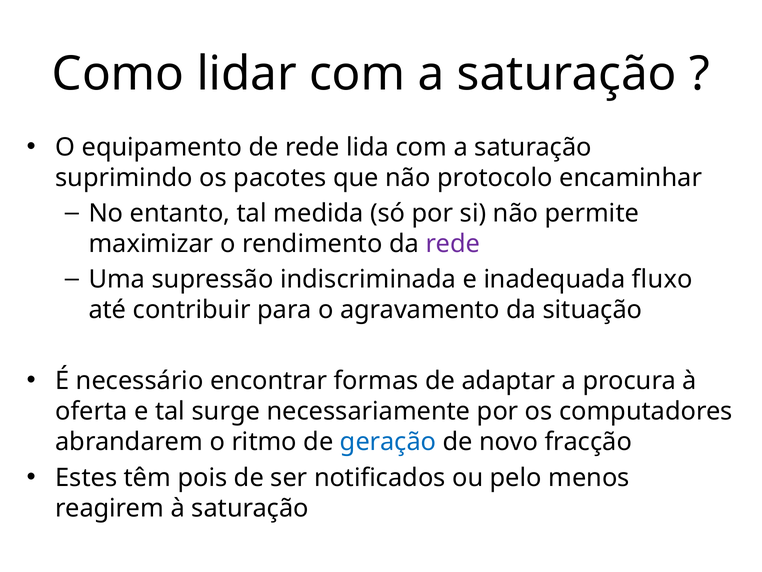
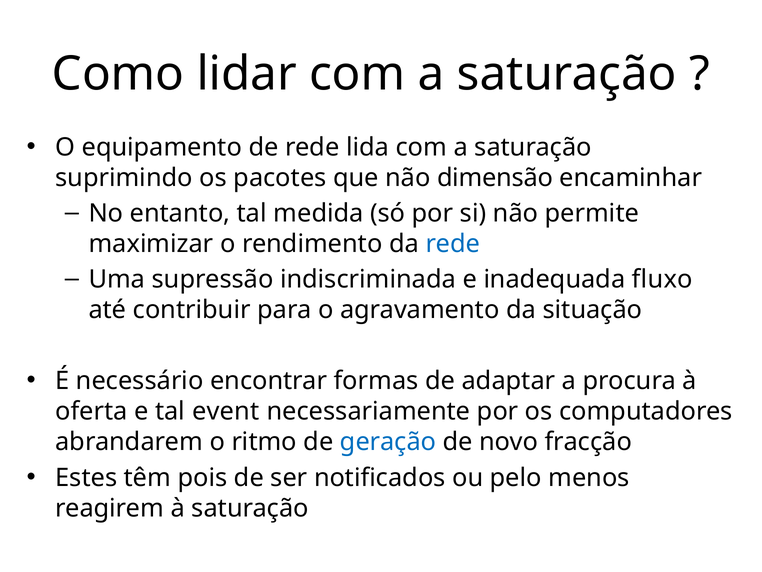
protocolo: protocolo -> dimensão
rede at (453, 244) colour: purple -> blue
surge: surge -> event
